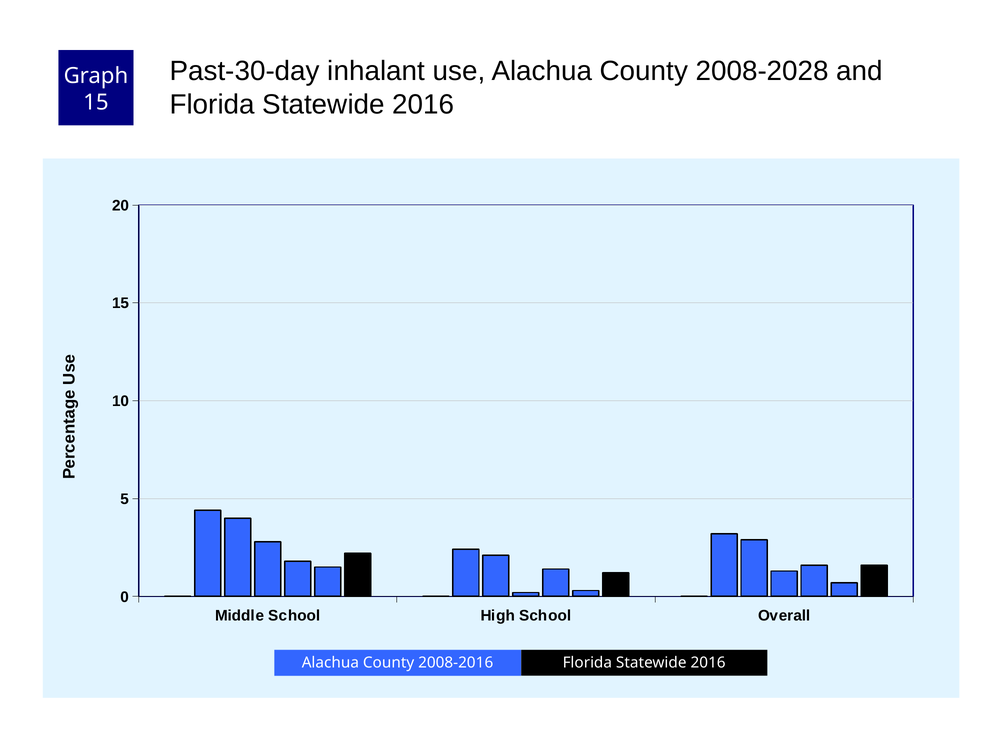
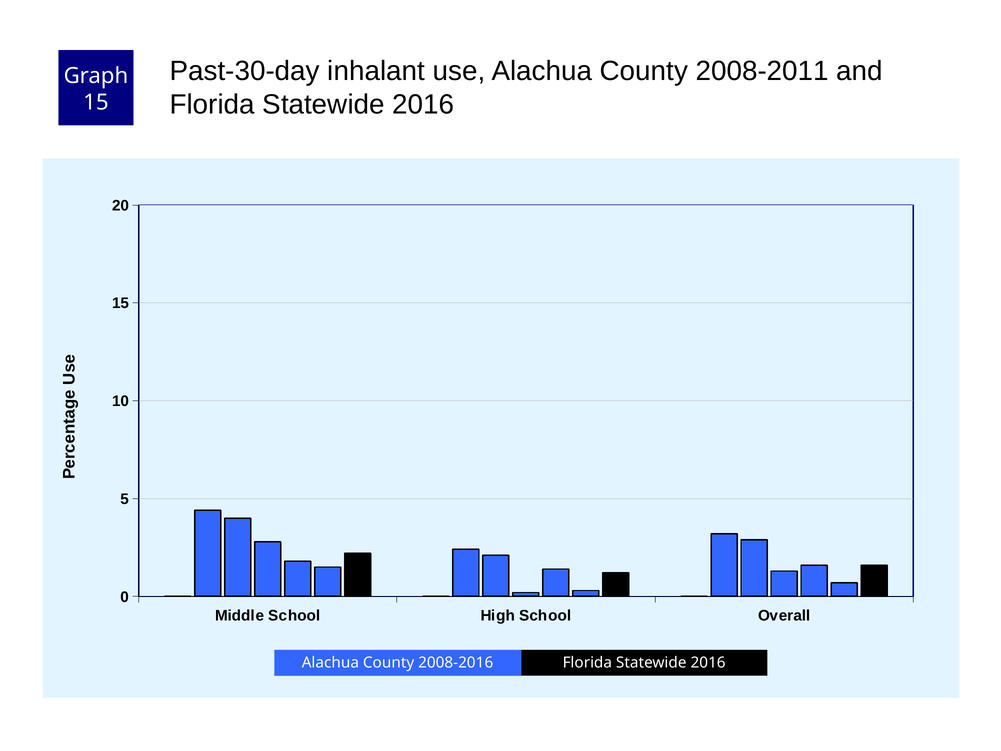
2008-2028: 2008-2028 -> 2008-2011
